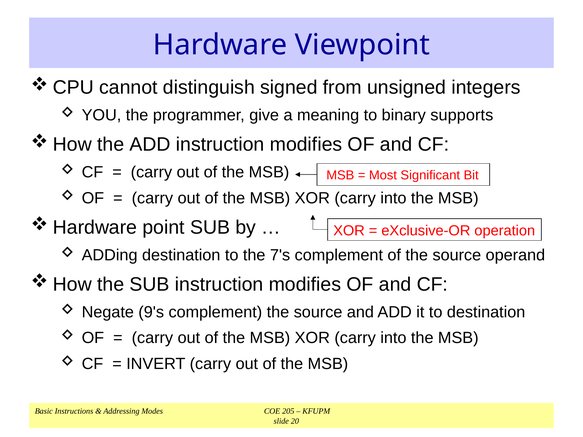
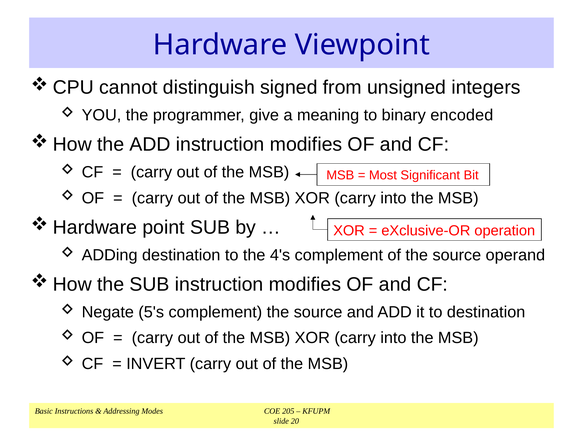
supports: supports -> encoded
7's: 7's -> 4's
9's: 9's -> 5's
